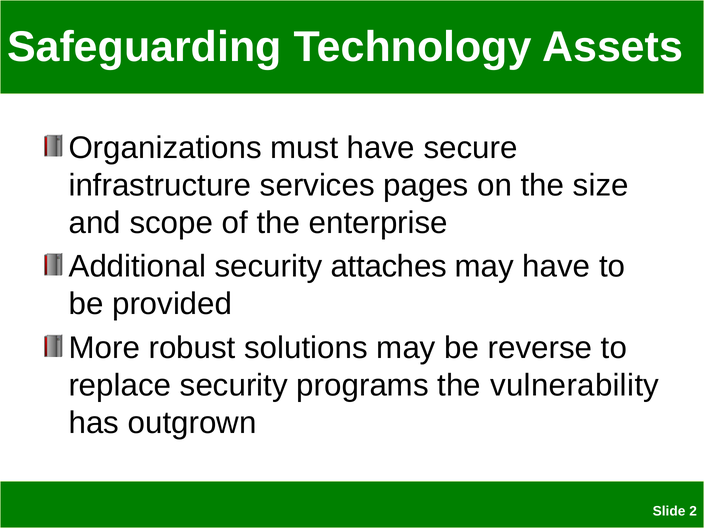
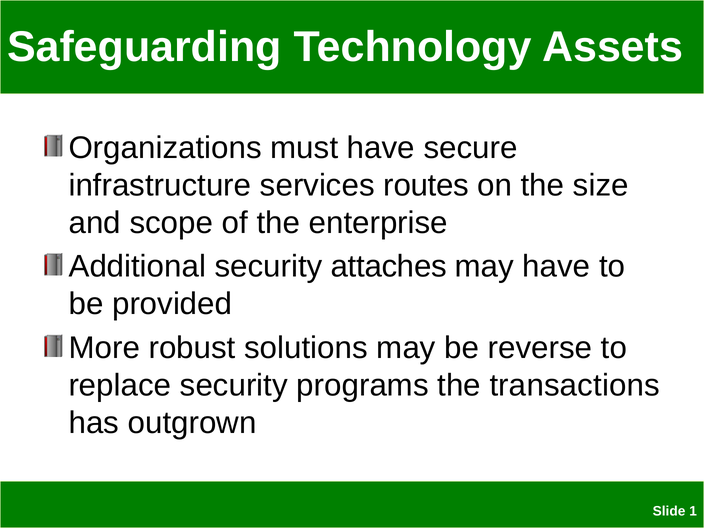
pages: pages -> routes
vulnerability: vulnerability -> transactions
2: 2 -> 1
